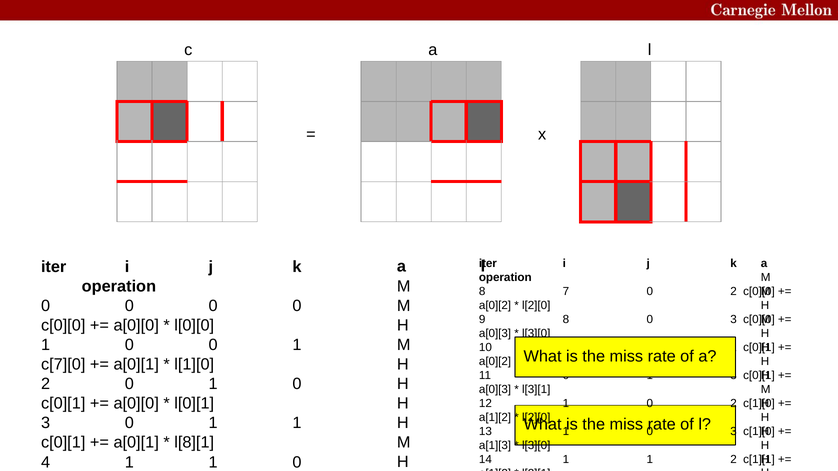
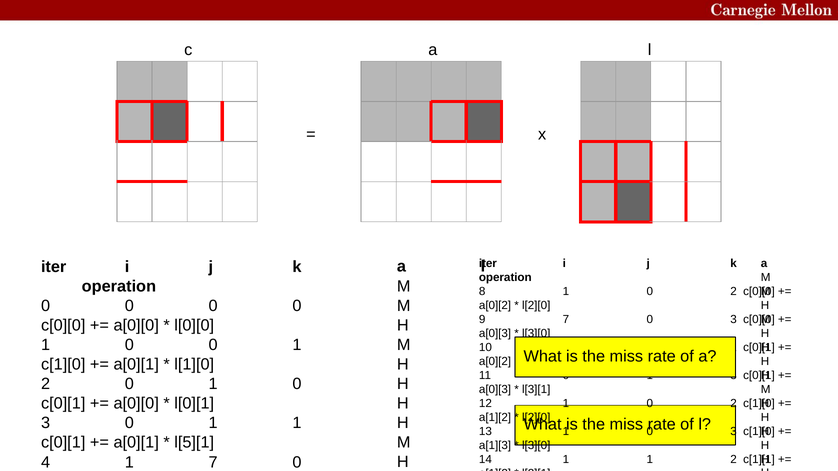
8 7: 7 -> 1
9 8: 8 -> 7
c[7][0 at (63, 365): c[7][0 -> c[1][0
l[8][1: l[8][1 -> l[5][1
4 1 1: 1 -> 7
